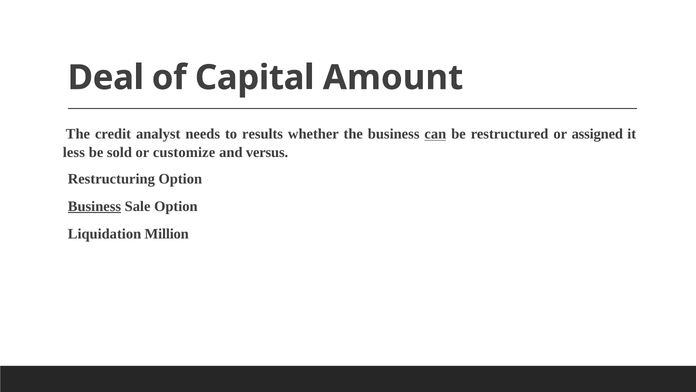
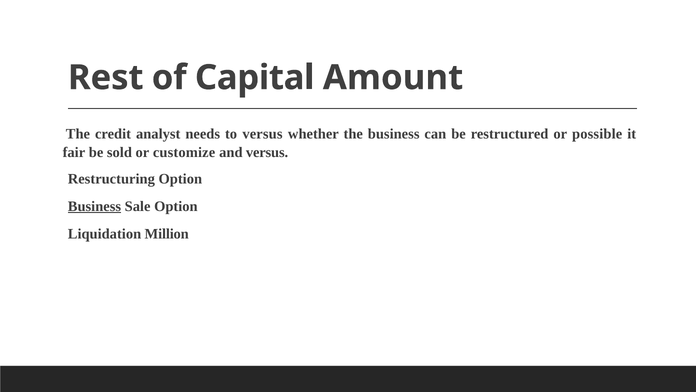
Deal: Deal -> Rest
to results: results -> versus
can underline: present -> none
assigned: assigned -> possible
less: less -> fair
